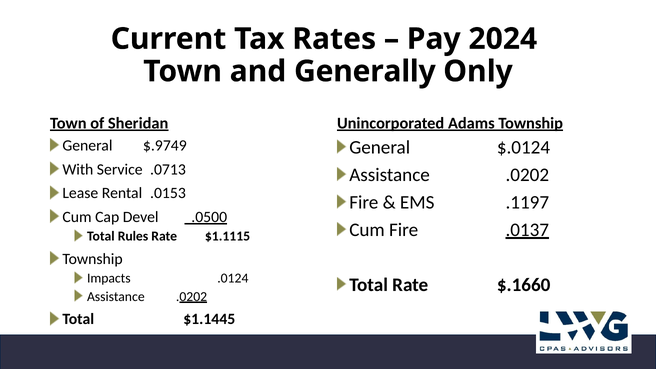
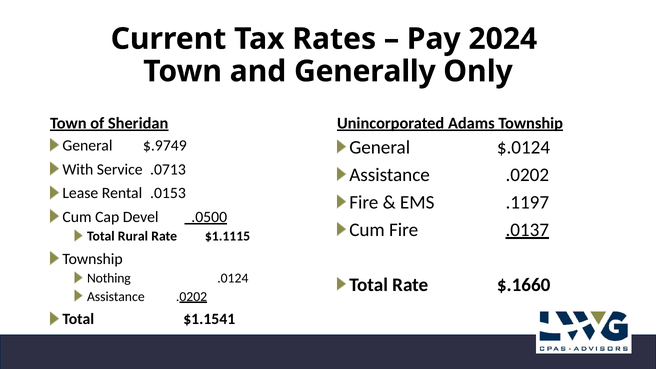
Rules: Rules -> Rural
Impacts: Impacts -> Nothing
$1.1445: $1.1445 -> $1.1541
